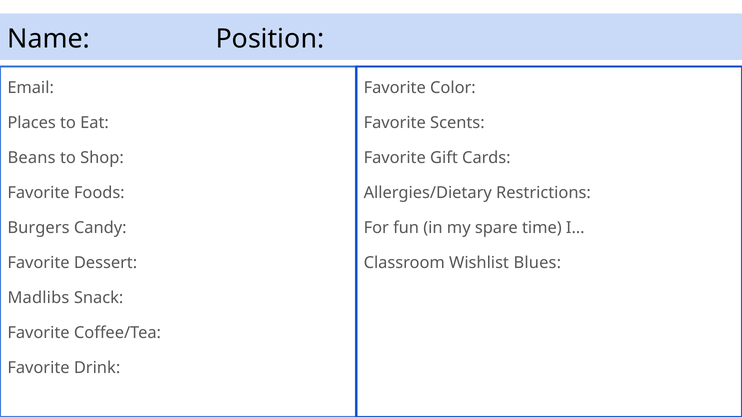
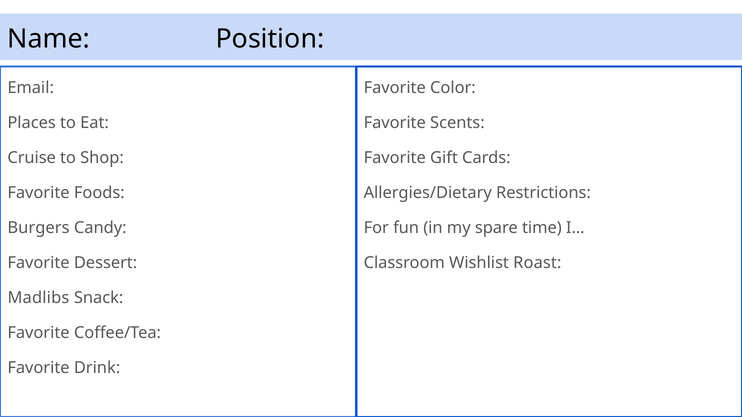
Beans: Beans -> Cruise
Blues: Blues -> Roast
